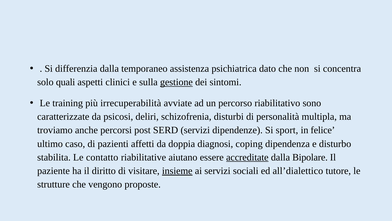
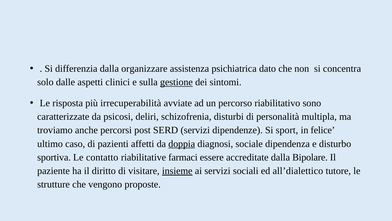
temporaneo: temporaneo -> organizzare
quali: quali -> dalle
training: training -> risposta
doppia underline: none -> present
coping: coping -> sociale
stabilita: stabilita -> sportiva
aiutano: aiutano -> farmaci
accreditate underline: present -> none
